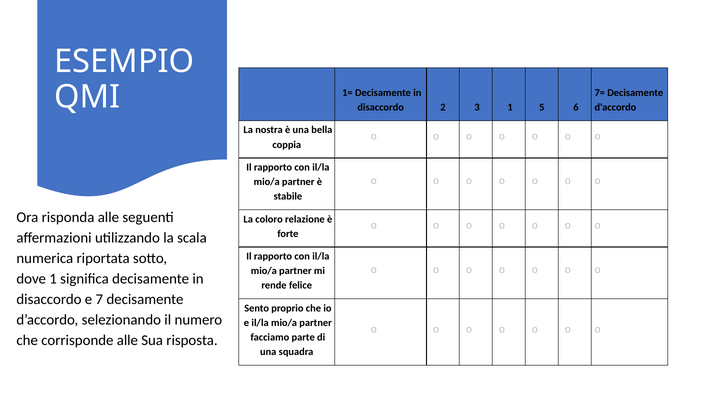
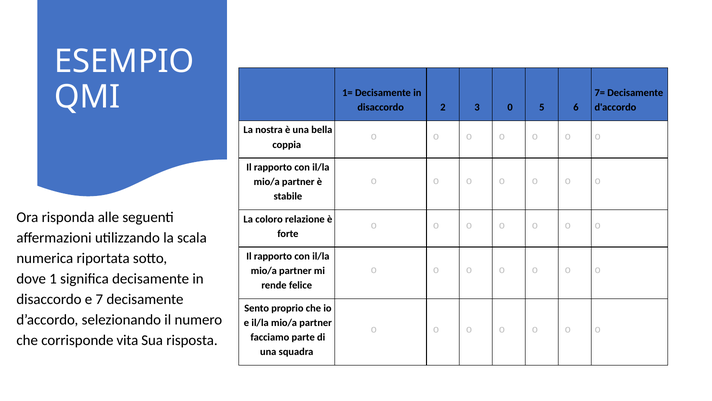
3 1: 1 -> 0
corrisponde alle: alle -> vita
